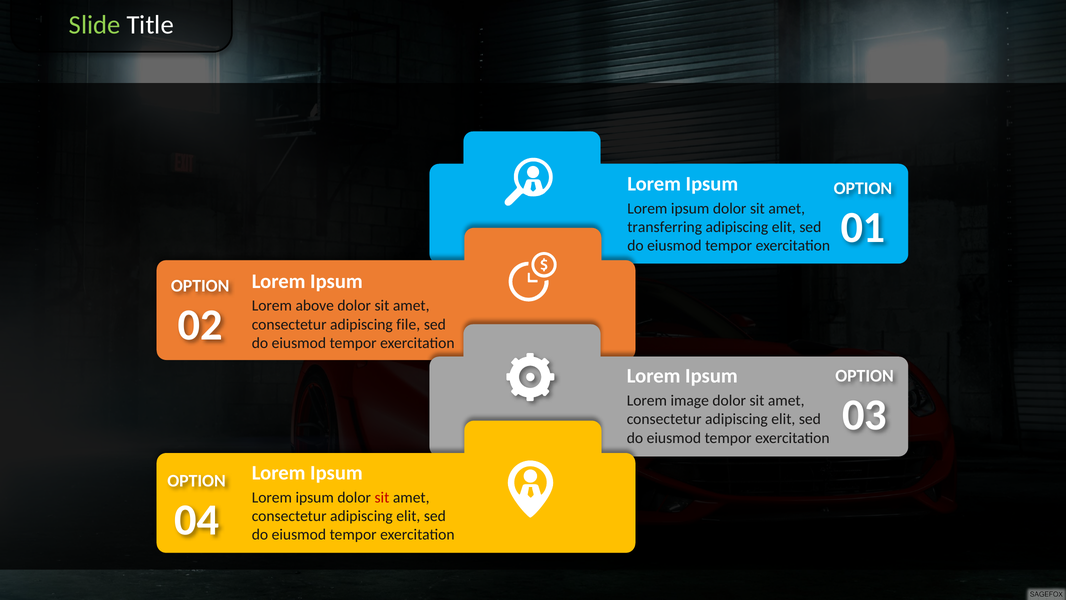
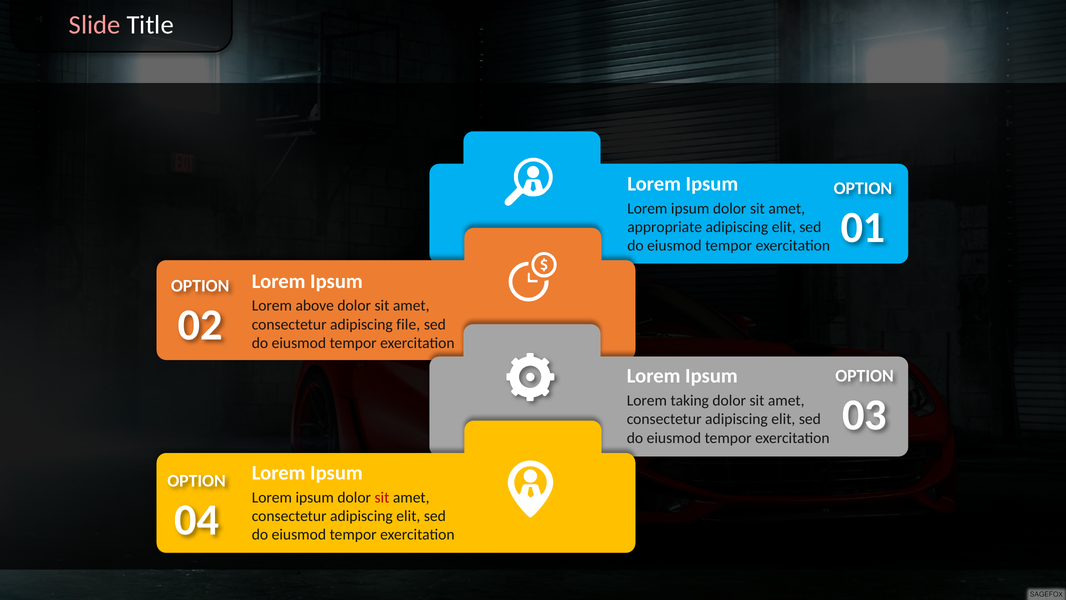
Slide colour: light green -> pink
transferring: transferring -> appropriate
image: image -> taking
